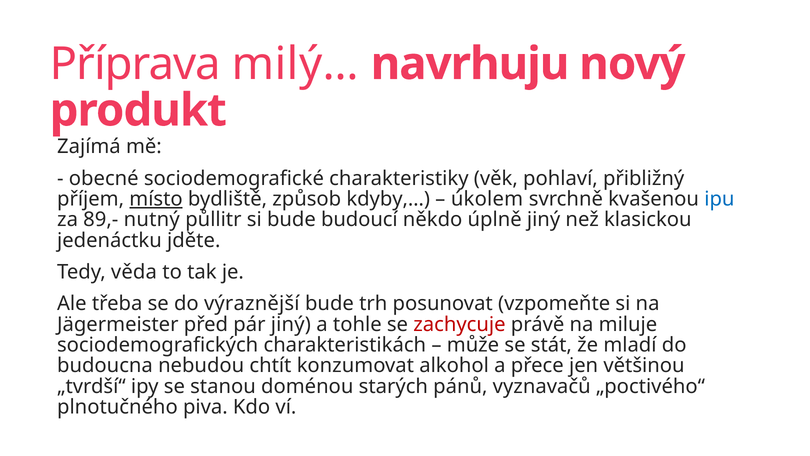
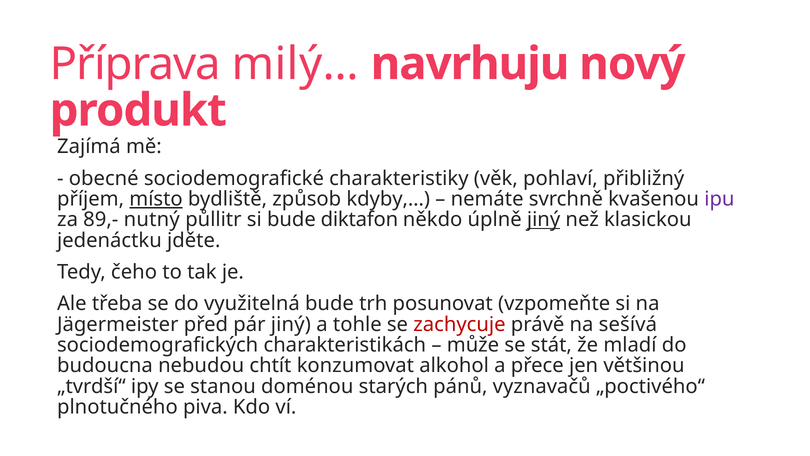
úkolem: úkolem -> nemáte
ipu colour: blue -> purple
budoucí: budoucí -> diktafon
jiný at (544, 219) underline: none -> present
věda: věda -> čeho
výraznější: výraznější -> využitelná
miluje: miluje -> sešívá
